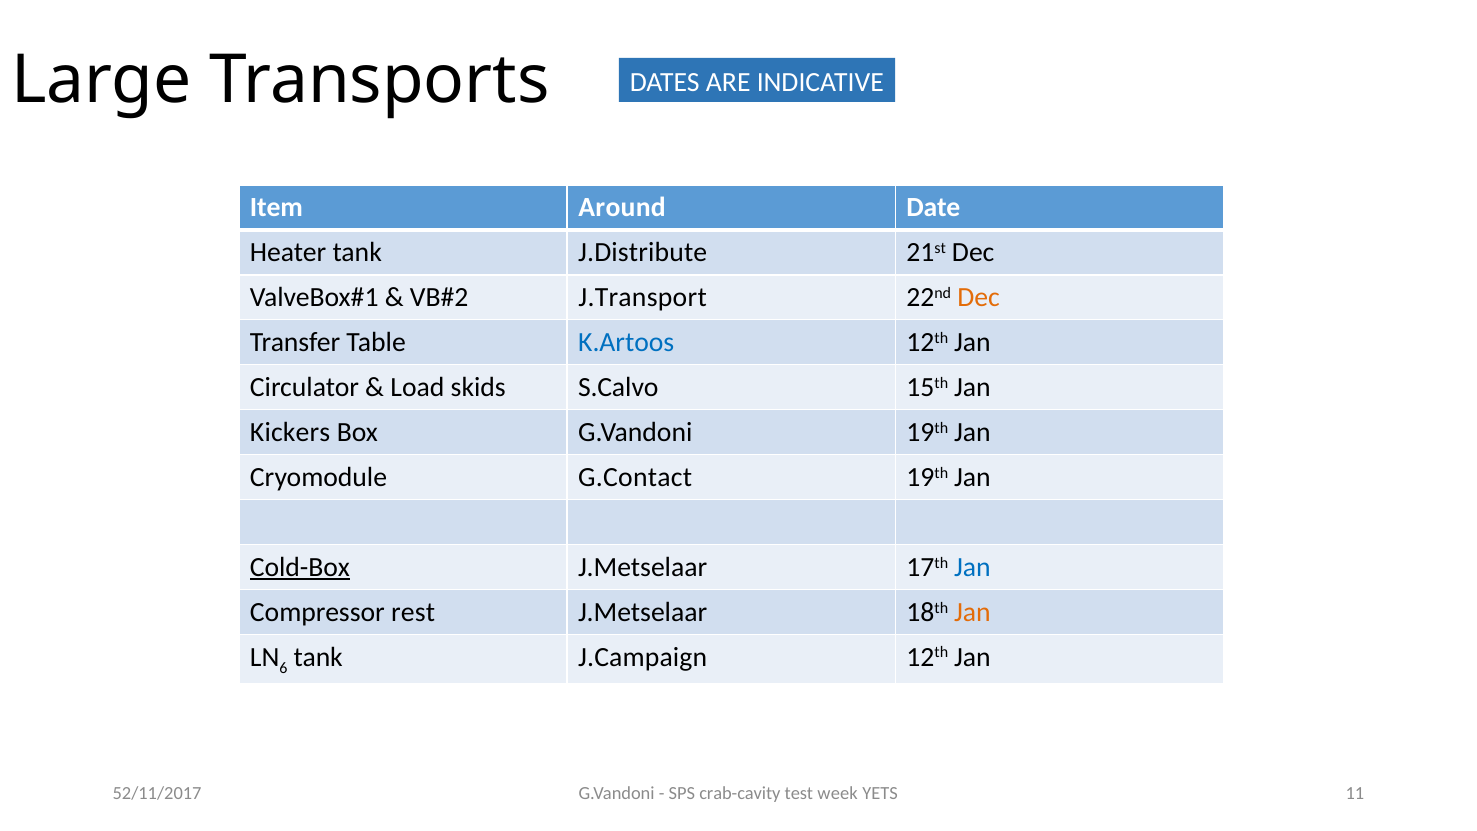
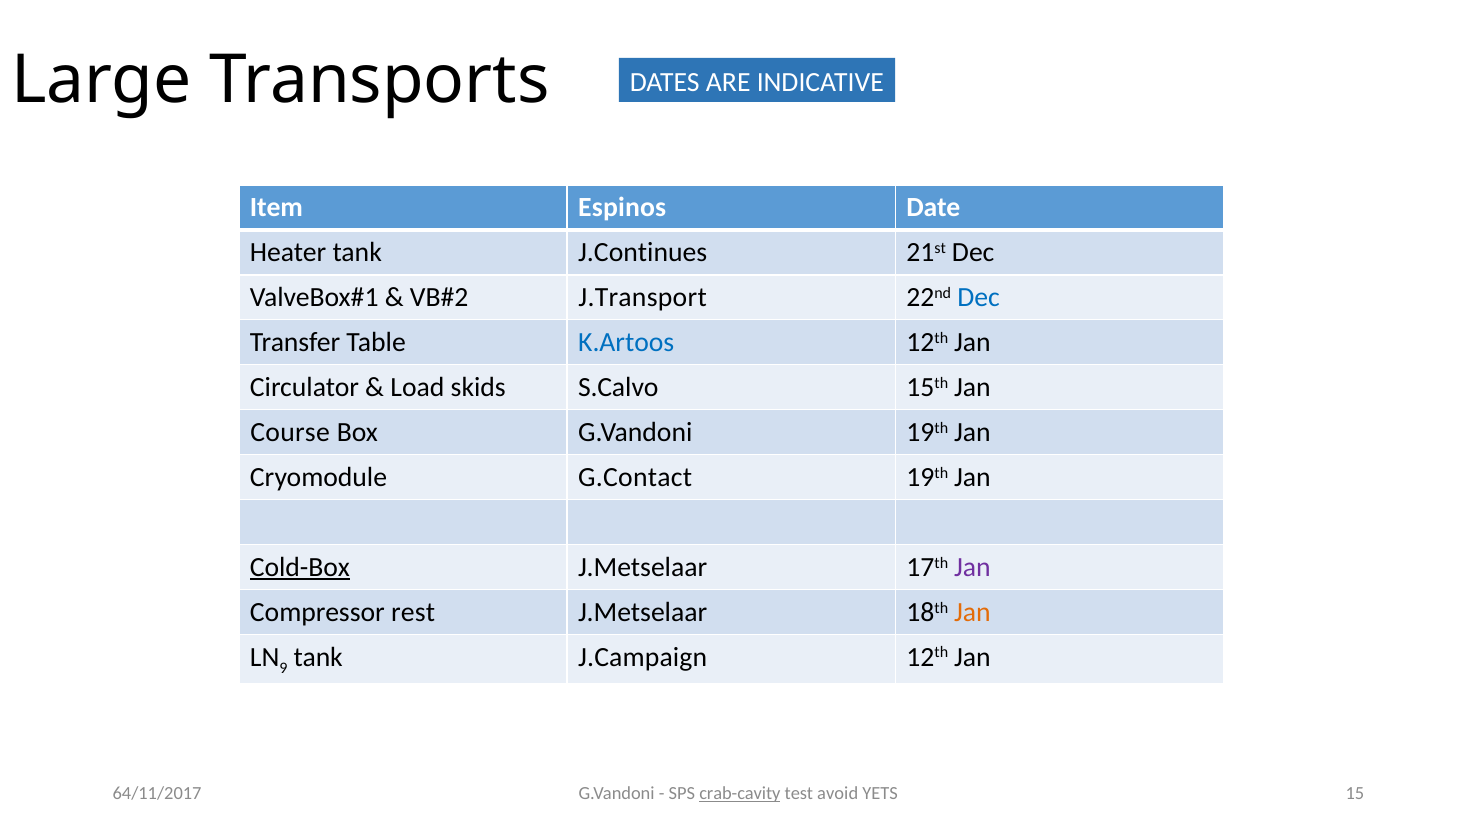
Around: Around -> Espinos
J.Distribute: J.Distribute -> J.Continues
Dec at (979, 298) colour: orange -> blue
Kickers: Kickers -> Course
Jan at (972, 567) colour: blue -> purple
6: 6 -> 9
crab-cavity underline: none -> present
week: week -> avoid
11: 11 -> 15
52/11/2017: 52/11/2017 -> 64/11/2017
